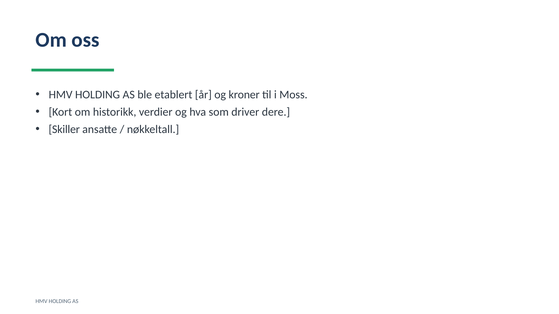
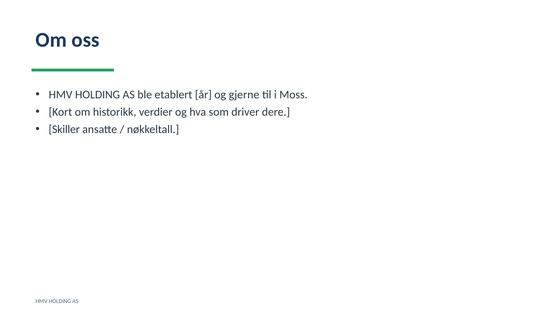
kroner: kroner -> gjerne
